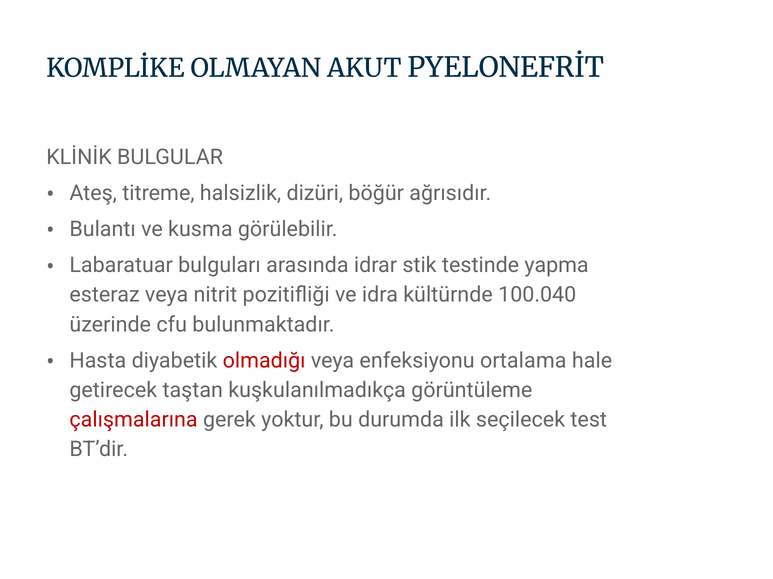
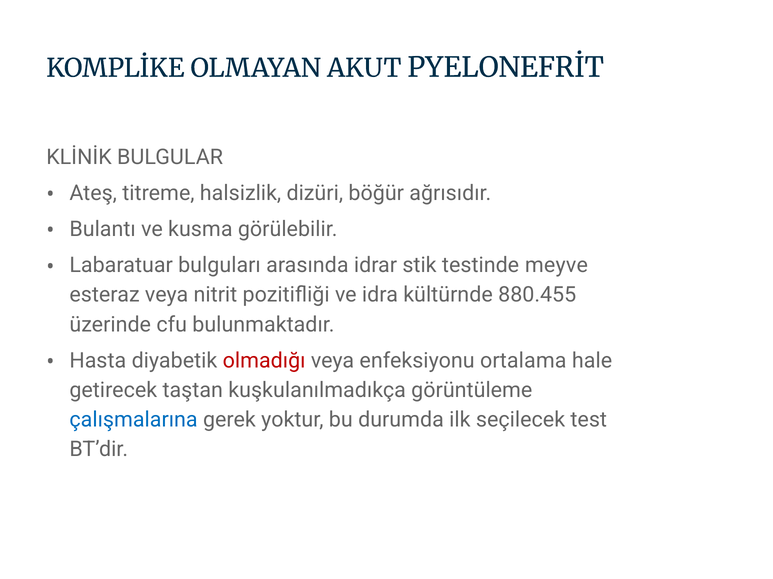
yapma: yapma -> meyve
100.040: 100.040 -> 880.455
çalışmalarına colour: red -> blue
